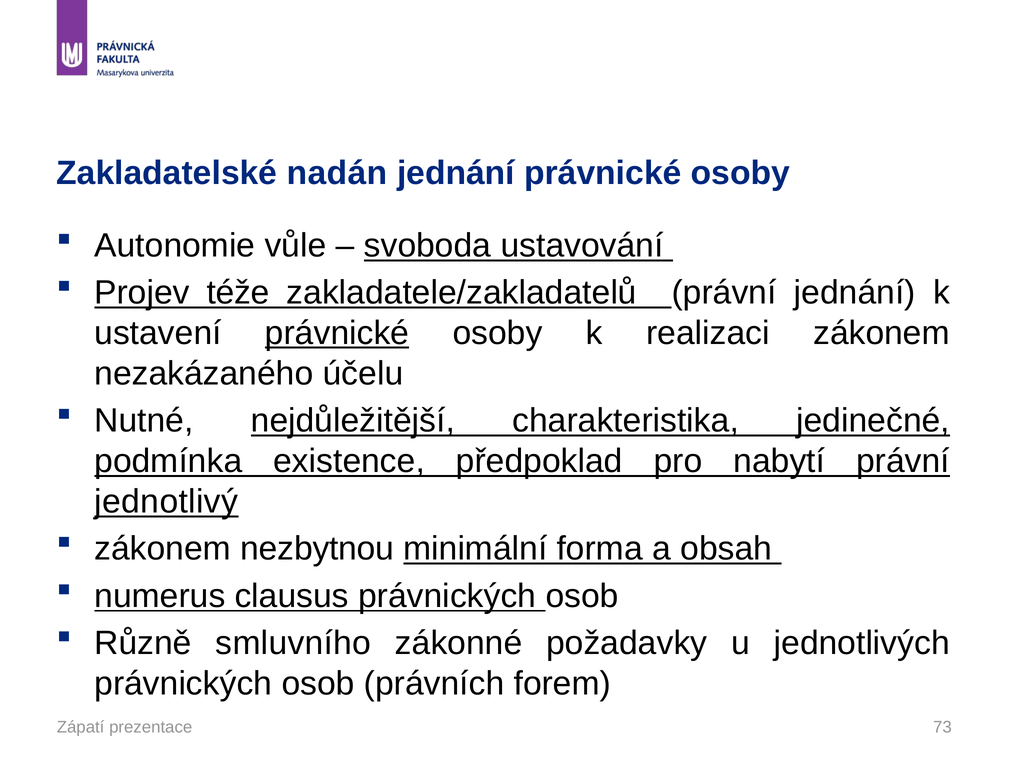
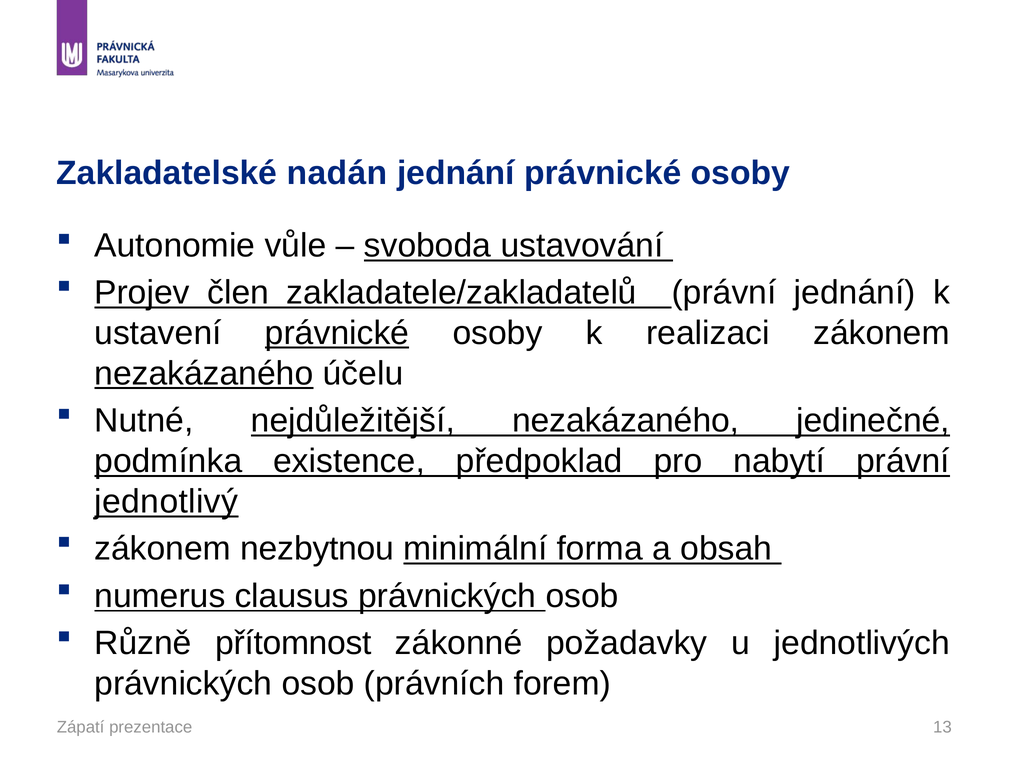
téže: téže -> člen
nezakázaného at (204, 374) underline: none -> present
nejdůležitější charakteristika: charakteristika -> nezakázaného
smluvního: smluvního -> přítomnost
73: 73 -> 13
